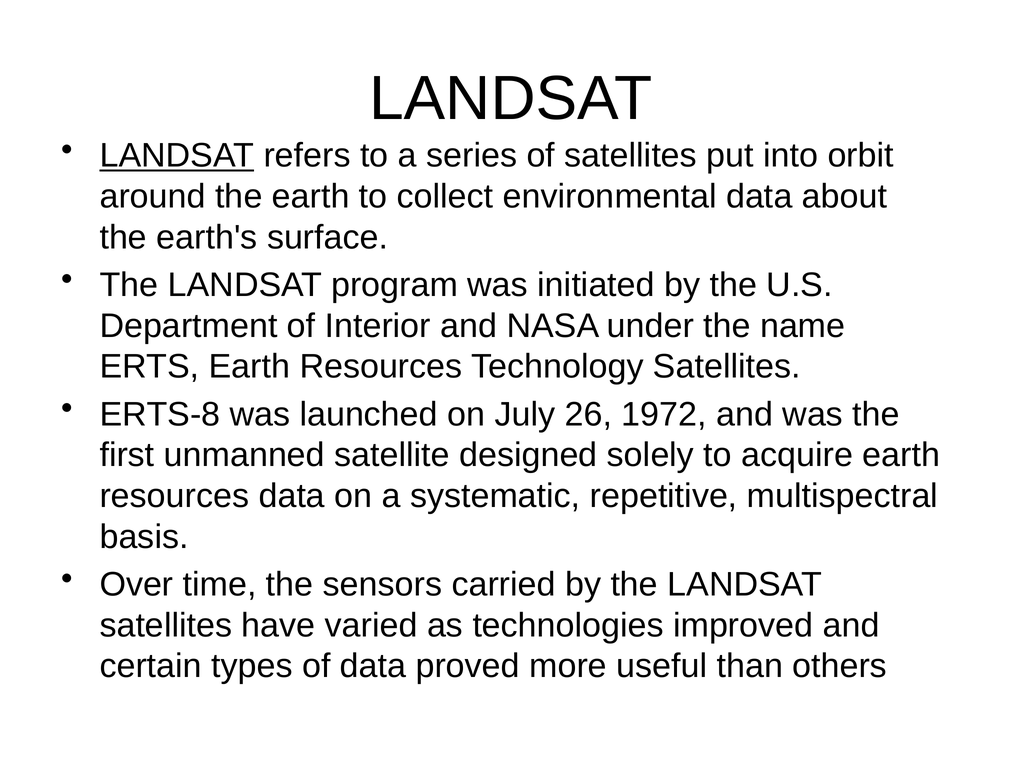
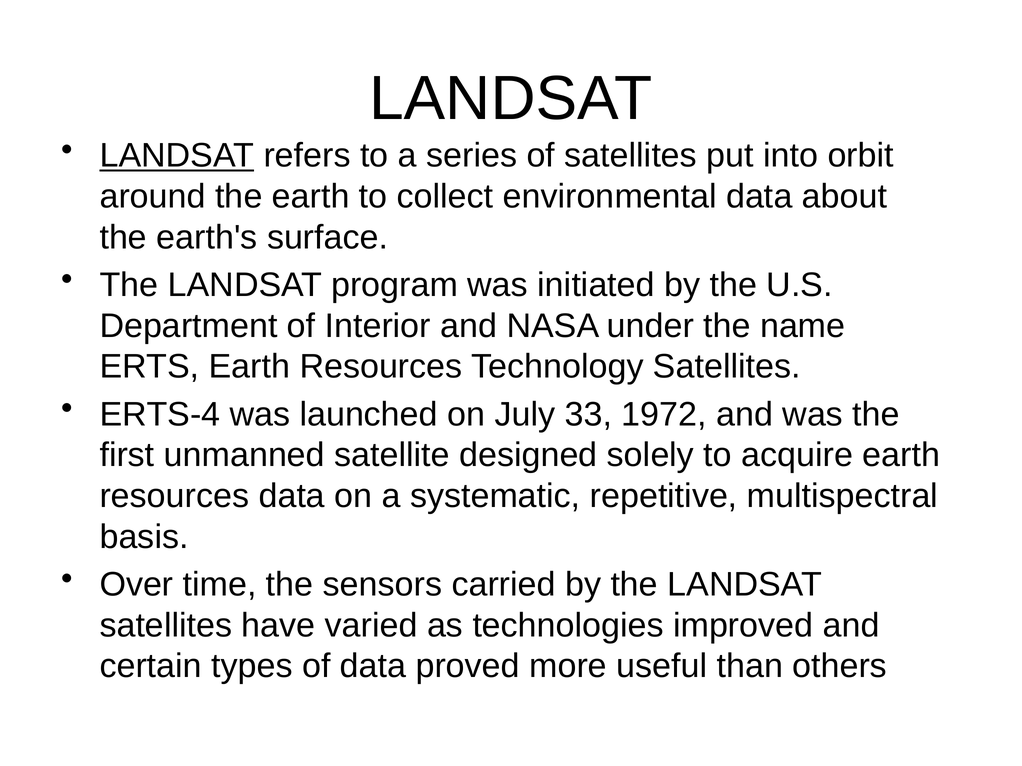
ERTS-8: ERTS-8 -> ERTS-4
26: 26 -> 33
